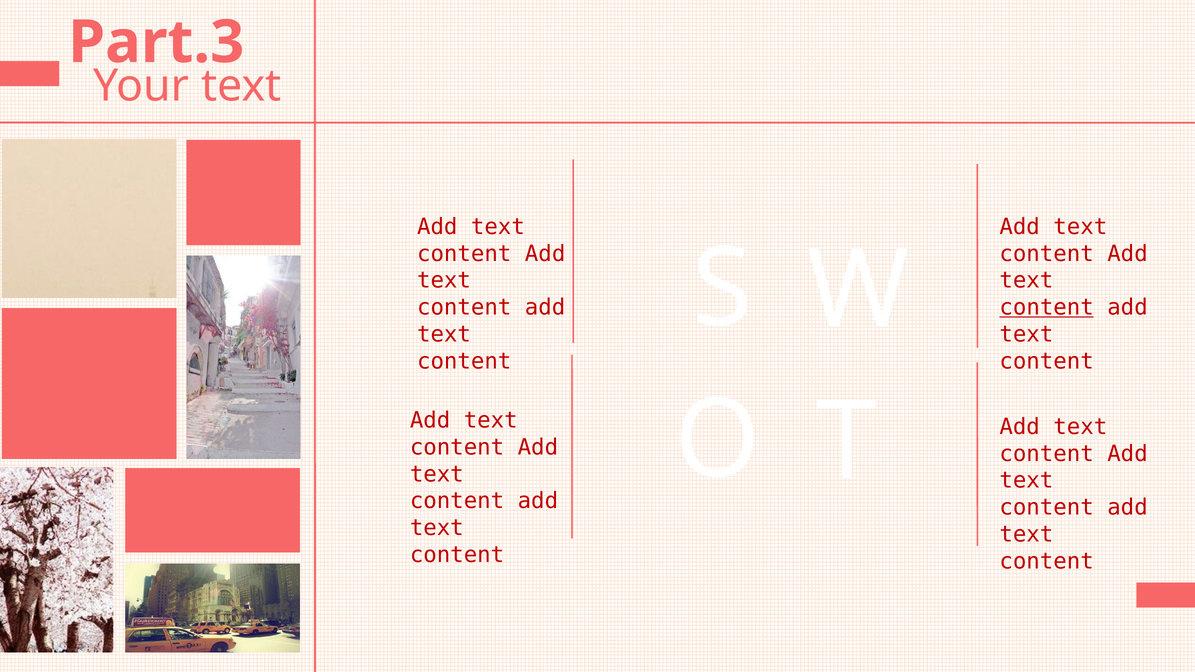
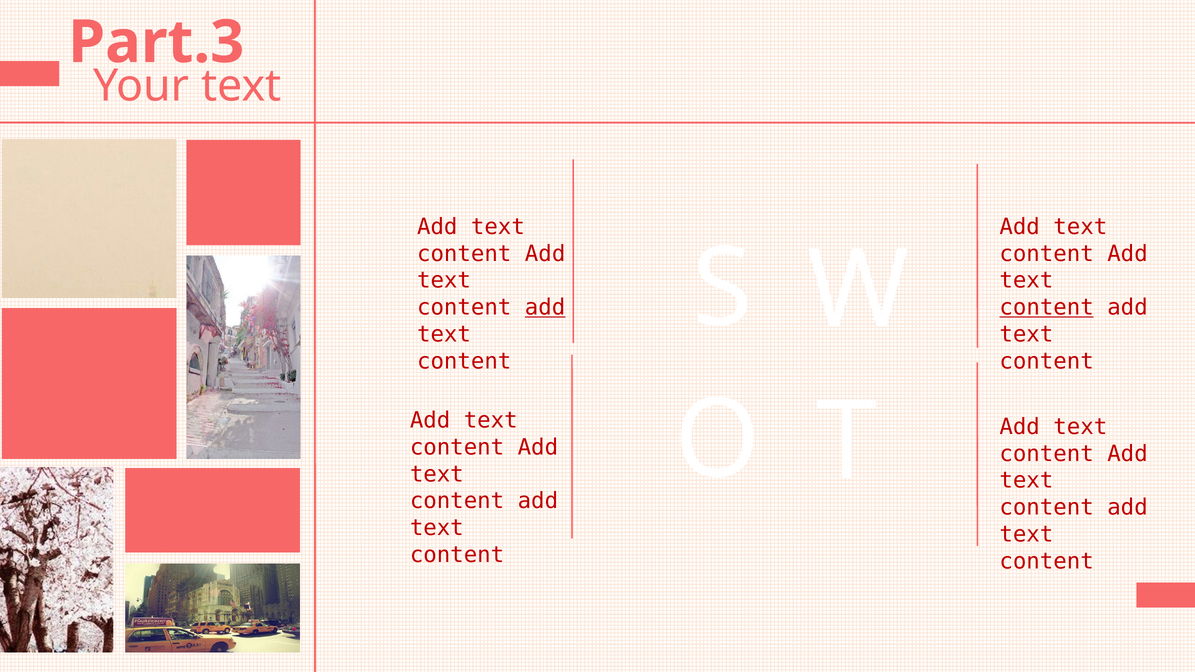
add at (545, 307) underline: none -> present
